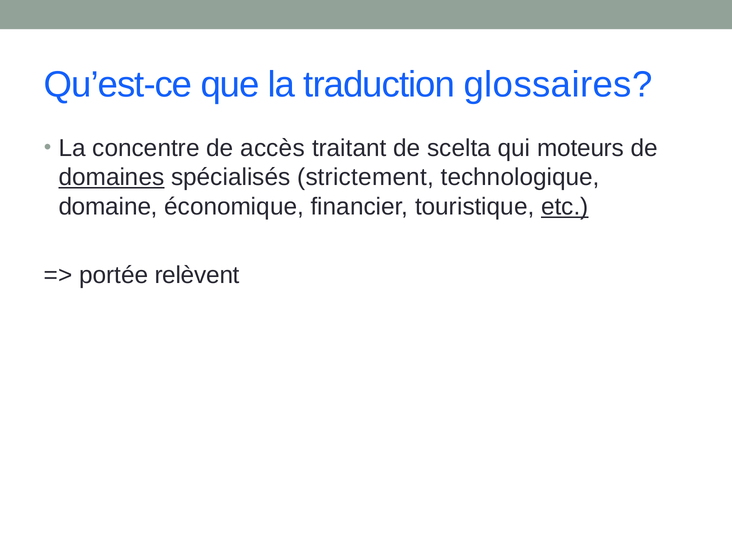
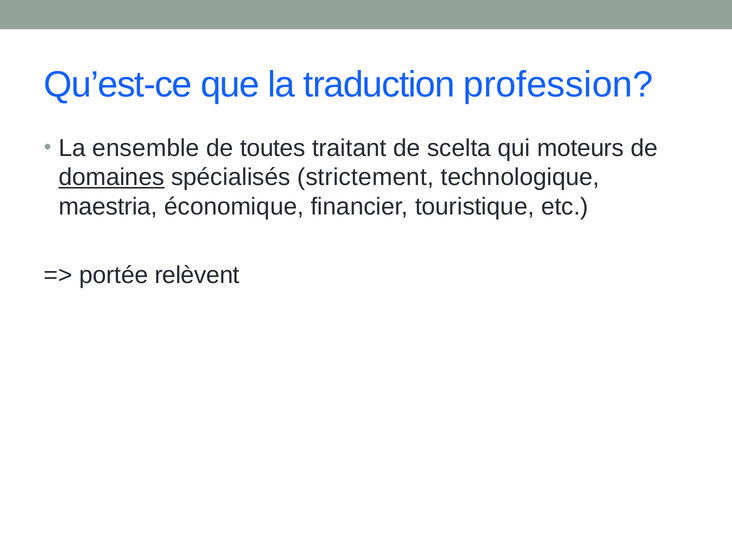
glossaires: glossaires -> profession
concentre: concentre -> ensemble
accès: accès -> toutes
domaine: domaine -> maestria
etc underline: present -> none
